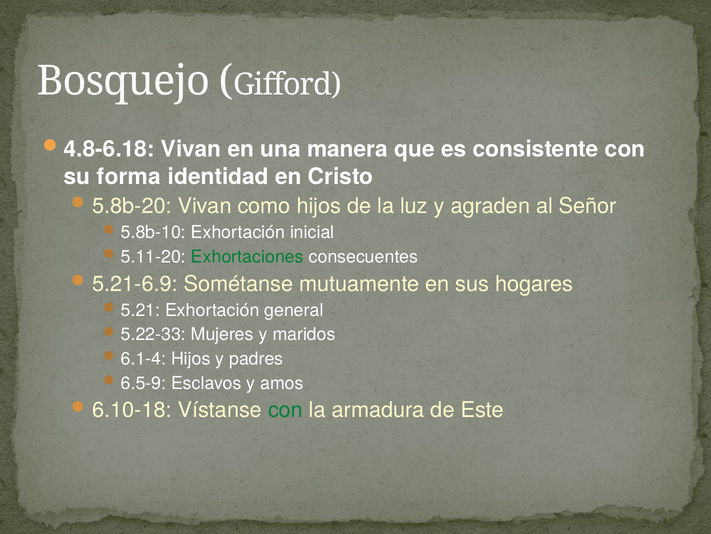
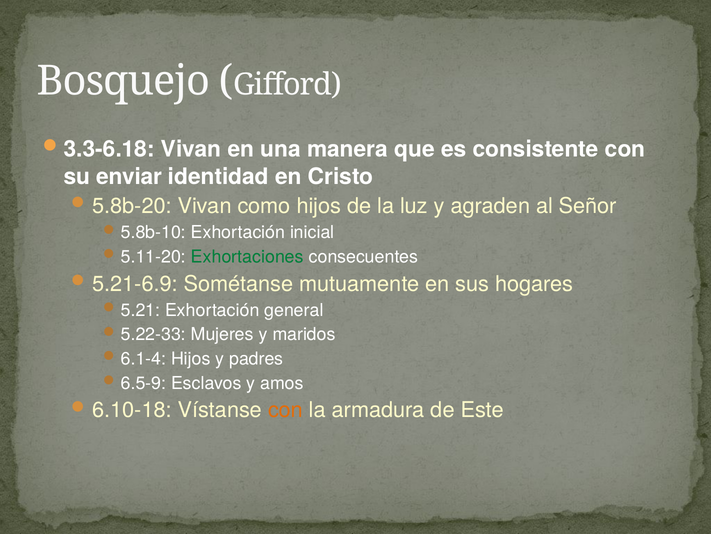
4.8-6.18: 4.8-6.18 -> 3.3-6.18
forma: forma -> enviar
con at (285, 410) colour: green -> orange
